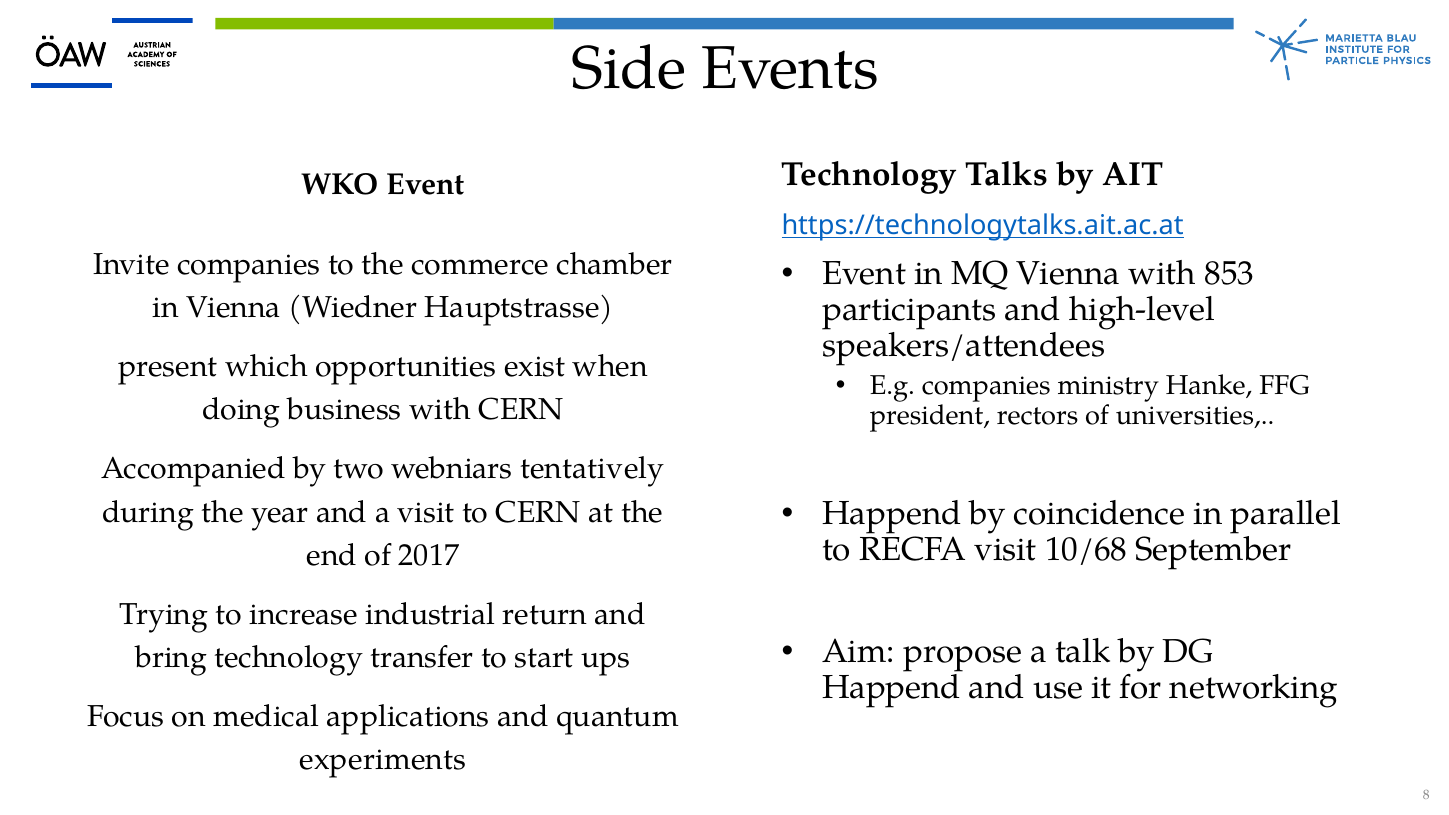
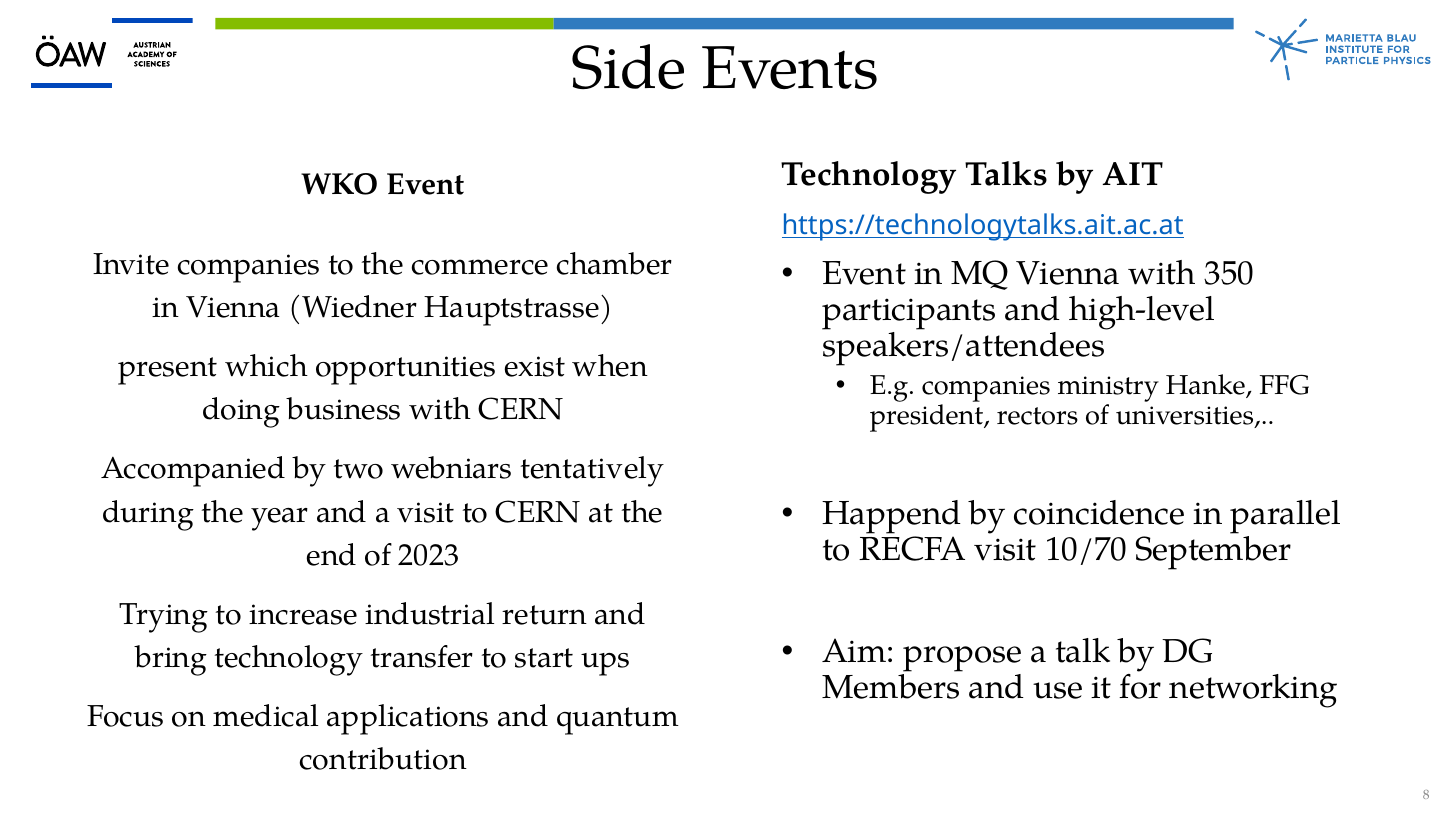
853: 853 -> 350
10/68: 10/68 -> 10/70
2017: 2017 -> 2023
Happend at (892, 687): Happend -> Members
experiments: experiments -> contribution
